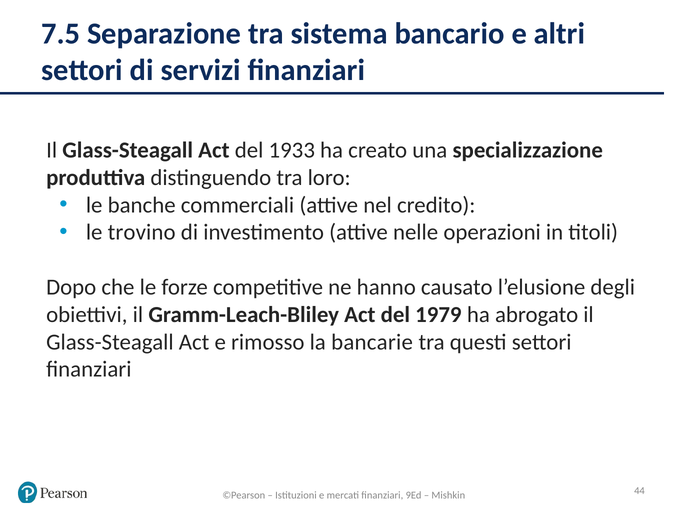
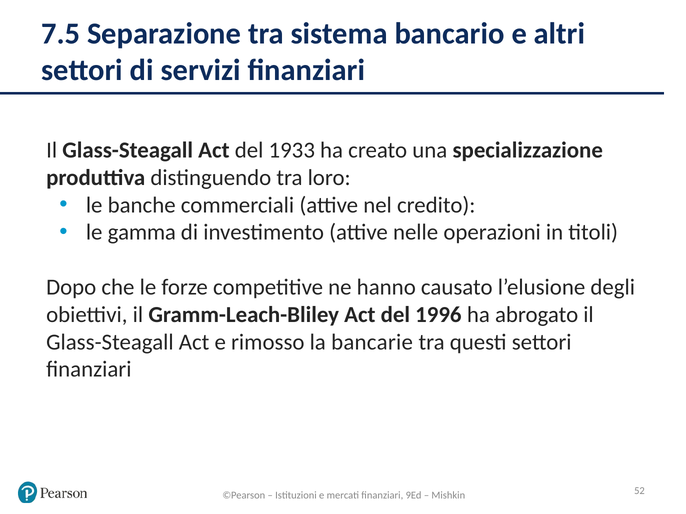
trovino: trovino -> gamma
1979: 1979 -> 1996
44: 44 -> 52
